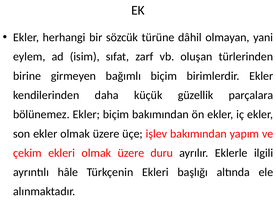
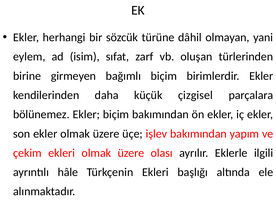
güzellik: güzellik -> çizgisel
duru: duru -> olası
